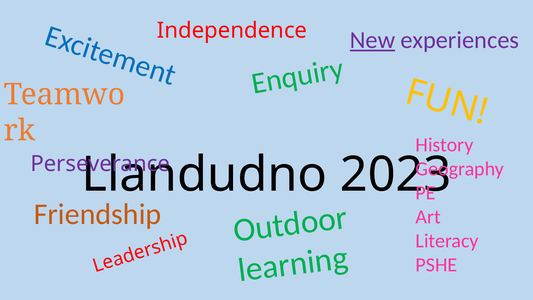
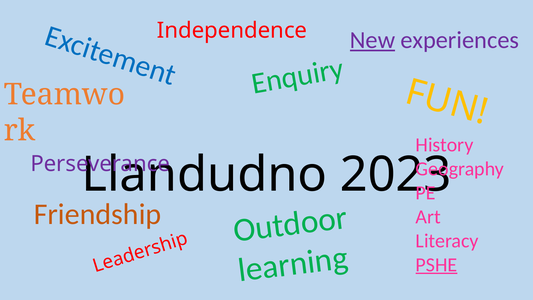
PSHE underline: none -> present
